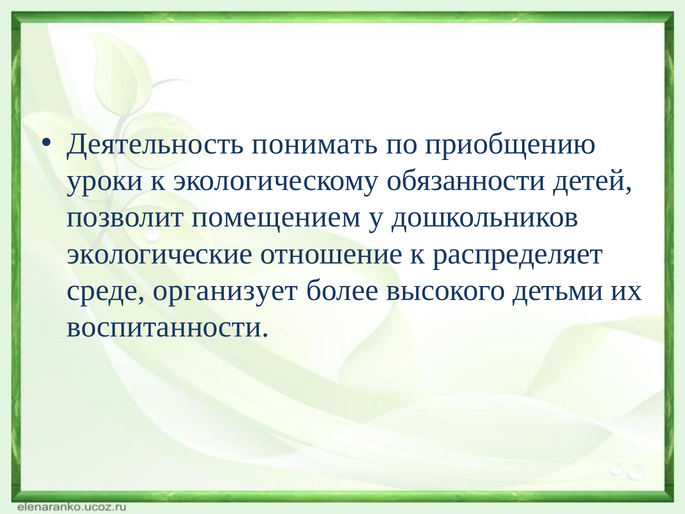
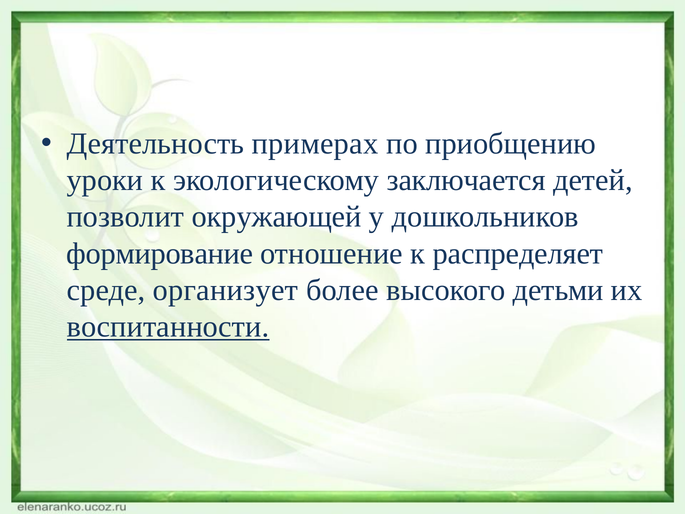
понимать: понимать -> примерах
обязанности: обязанности -> заключается
помещением: помещением -> окружающей
экoлoгичeскиe: экoлoгичeскиe -> формирование
воспитанности underline: none -> present
